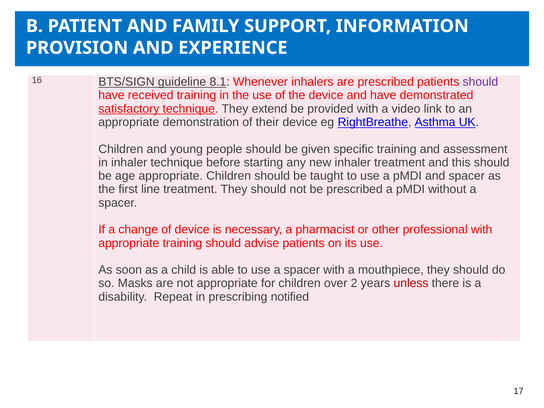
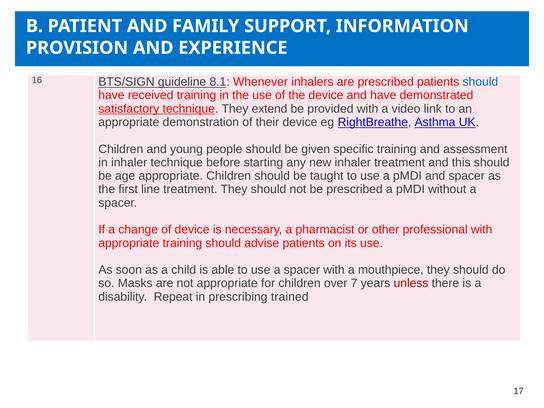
should at (480, 82) colour: purple -> blue
2: 2 -> 7
notified: notified -> trained
